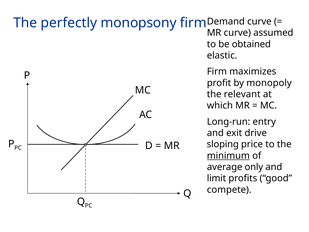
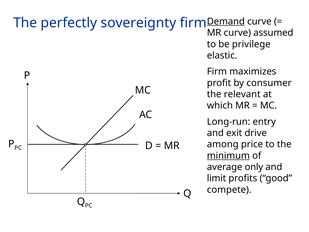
Demand underline: none -> present
monopsony: monopsony -> sovereignty
obtained: obtained -> privilege
monopoly: monopoly -> consumer
sloping: sloping -> among
